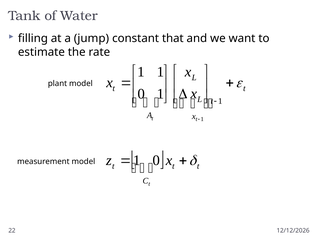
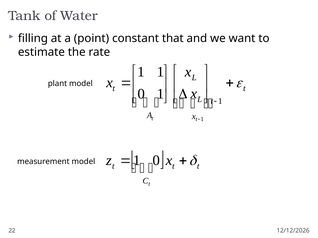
jump: jump -> point
